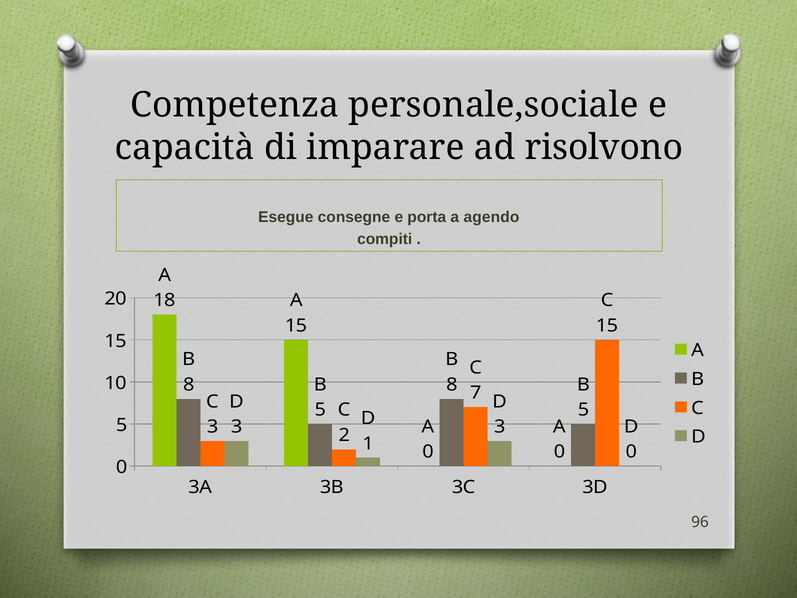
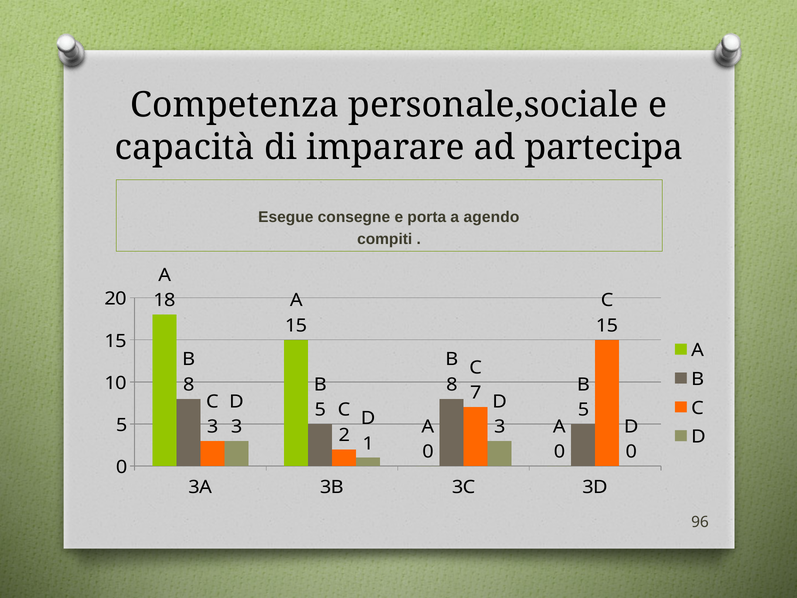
risolvono: risolvono -> partecipa
